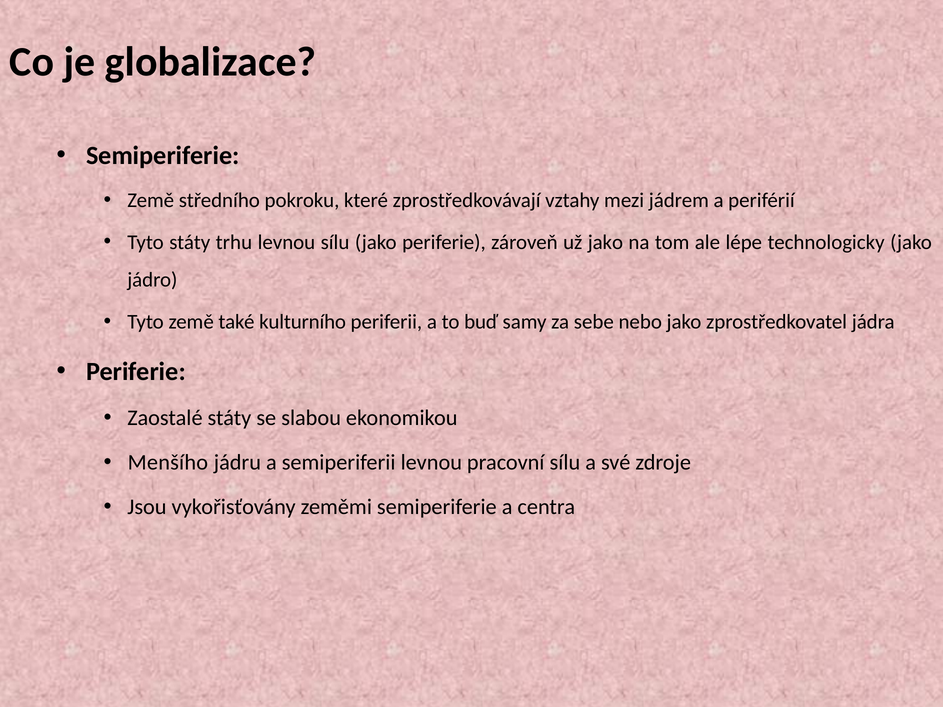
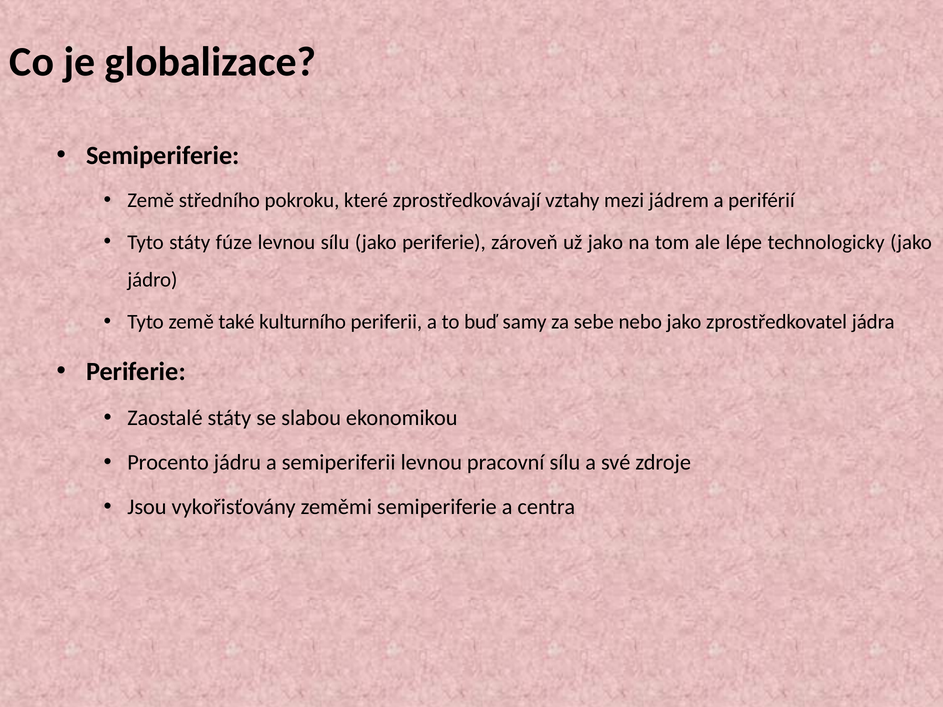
trhu: trhu -> fúze
Menšího: Menšího -> Procento
